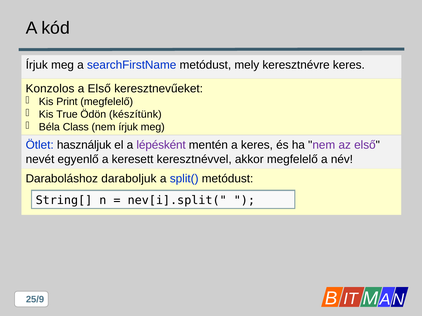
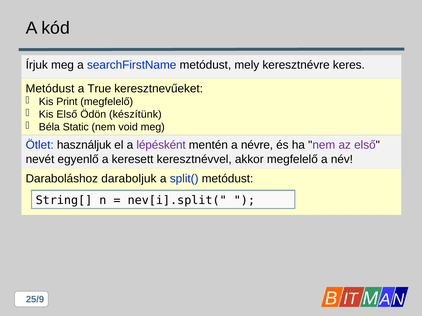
Konzolos at (50, 89): Konzolos -> Metódust
a Első: Első -> True
Kis True: True -> Első
Class: Class -> Static
nem írjuk: írjuk -> void
a keres: keres -> névre
